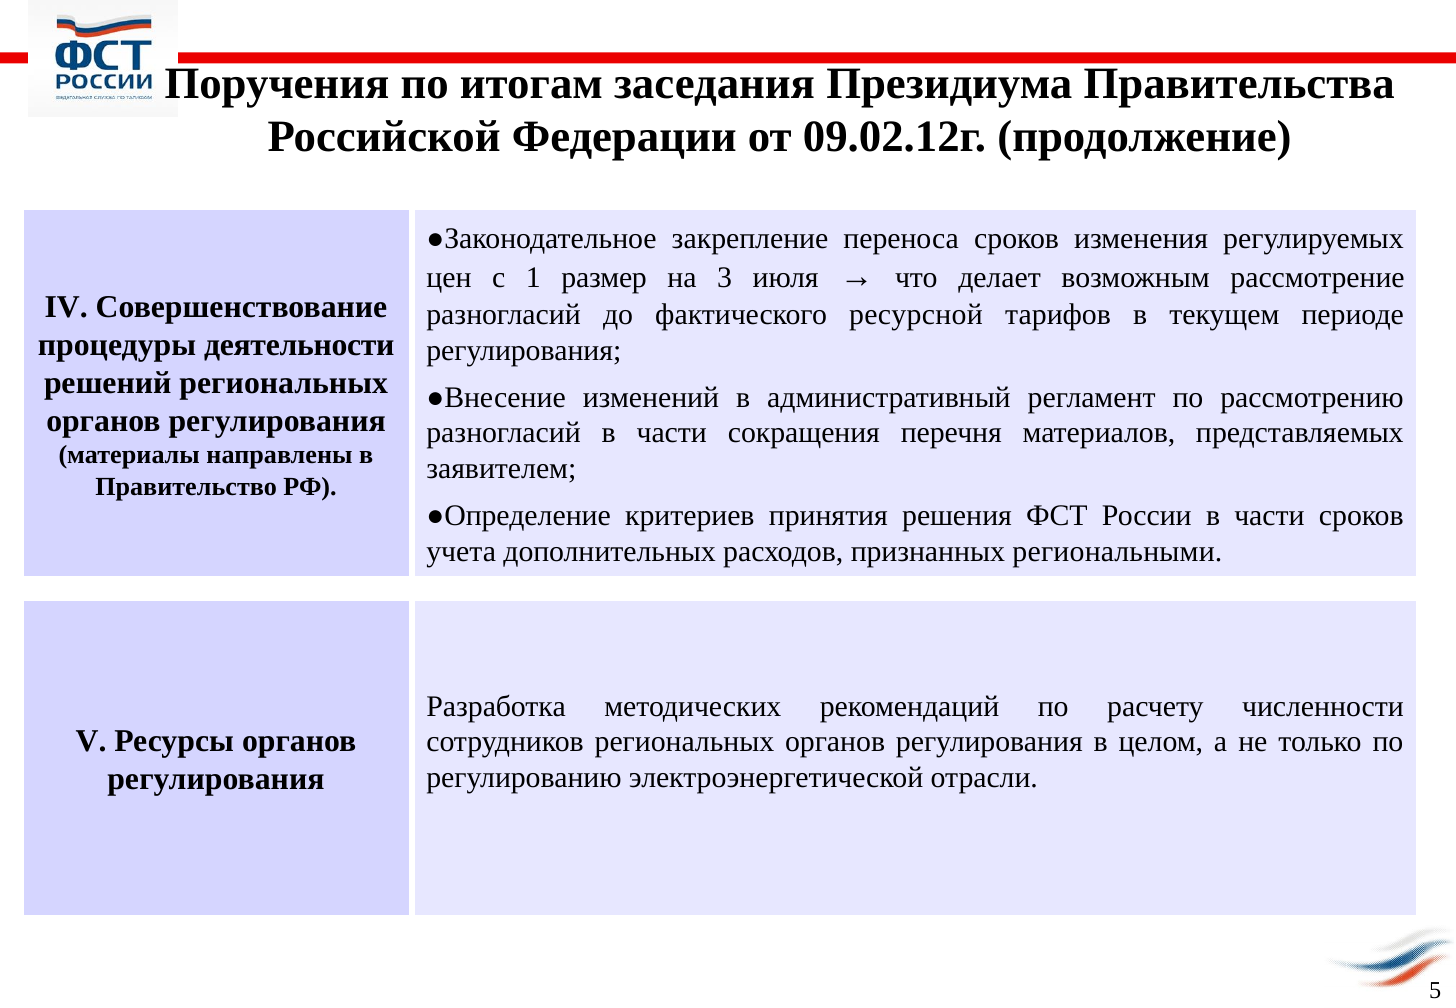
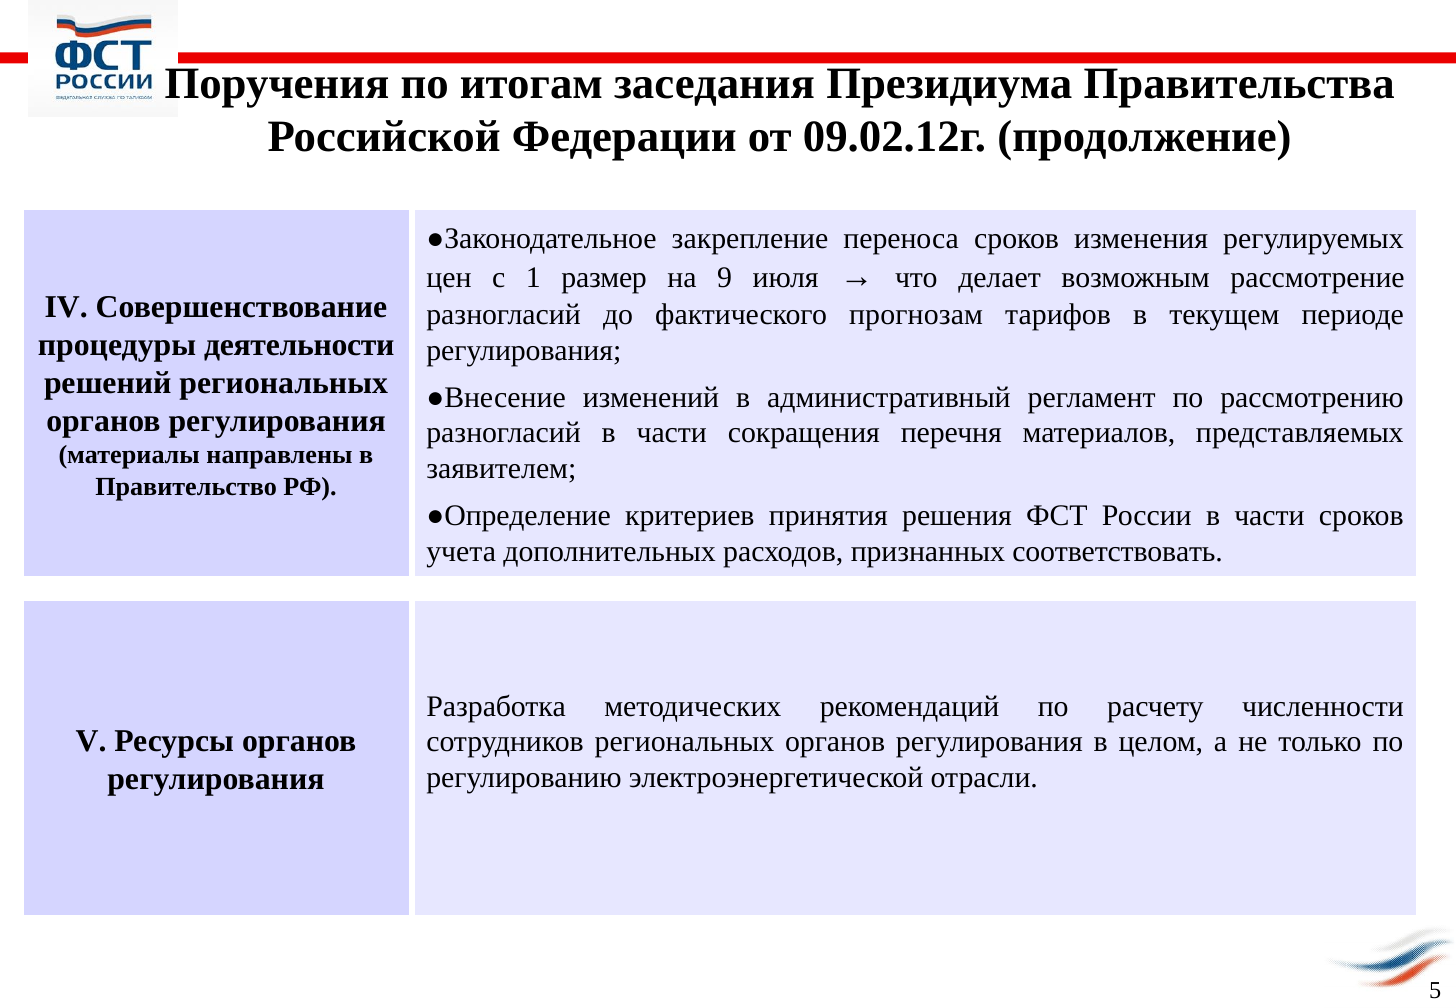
3: 3 -> 9
ресурсной: ресурсной -> прогнозам
региональными: региональными -> соответствовать
